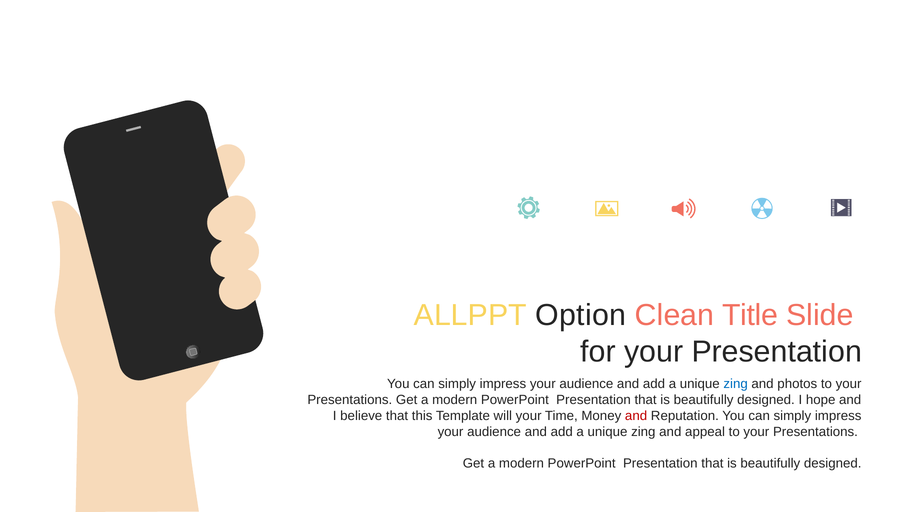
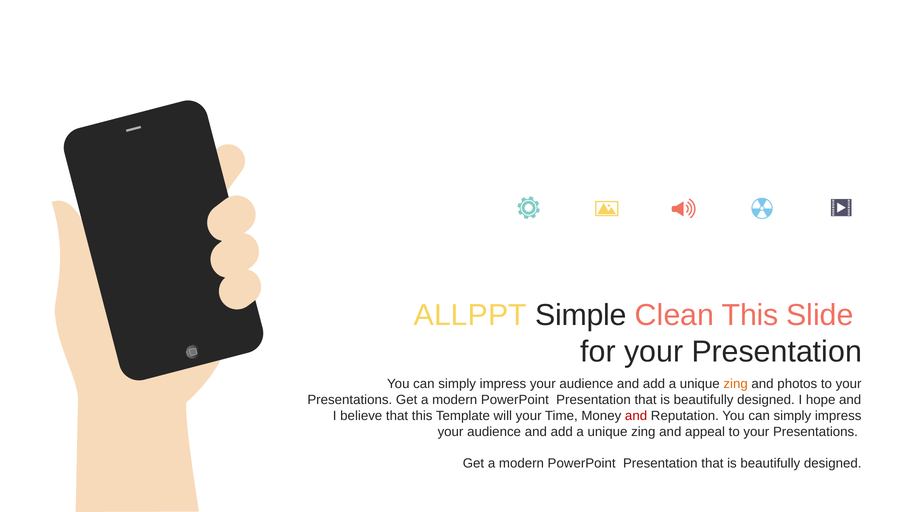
Option: Option -> Simple
Clean Title: Title -> This
zing at (736, 384) colour: blue -> orange
